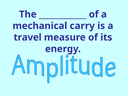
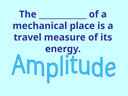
carry: carry -> place
